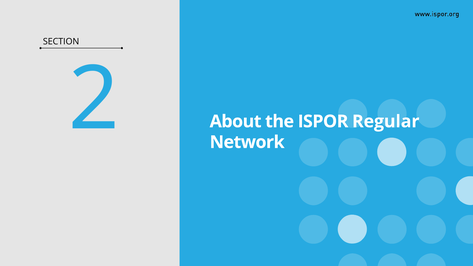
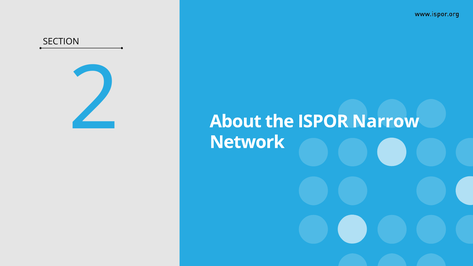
Regular: Regular -> Narrow
